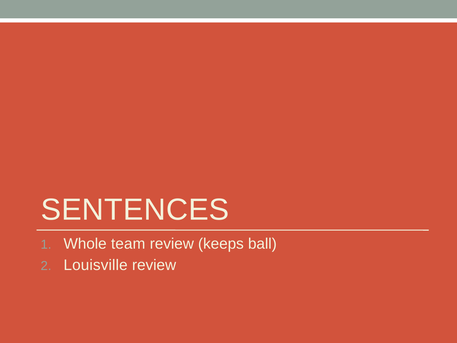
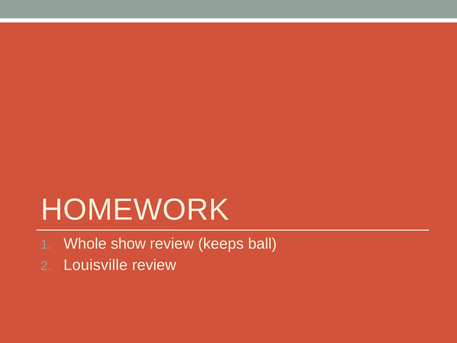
SENTENCES: SENTENCES -> HOMEWORK
team: team -> show
